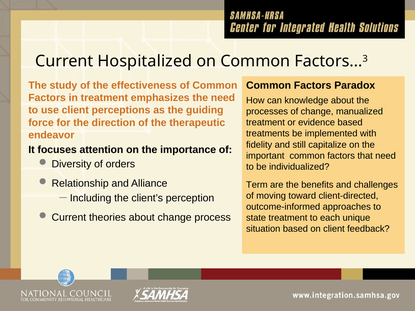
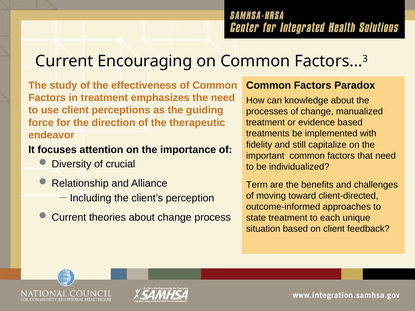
Hospitalized: Hospitalized -> Encouraging
orders: orders -> crucial
